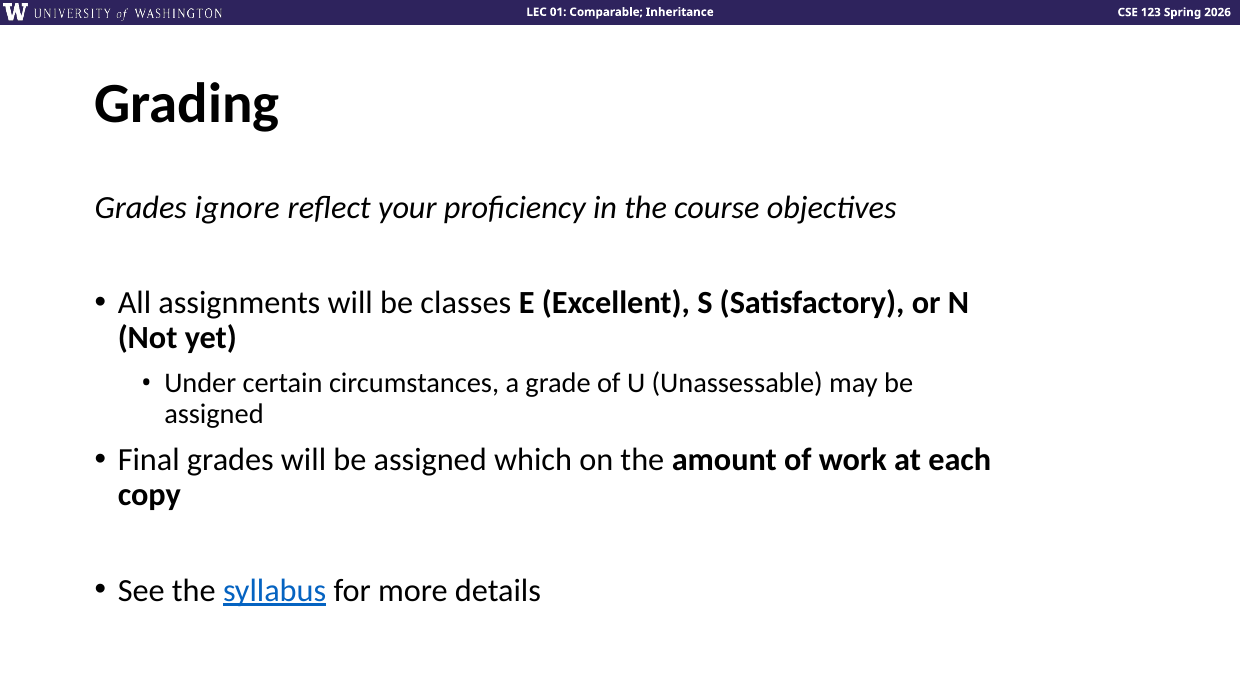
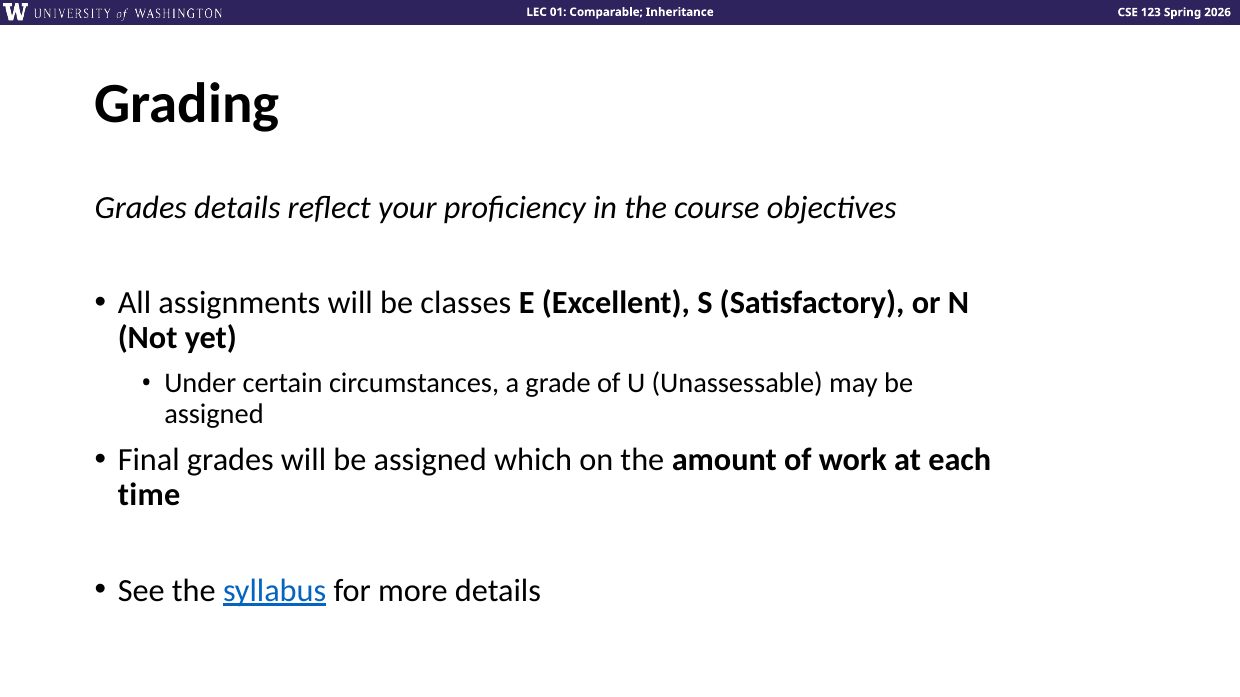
Grades ignore: ignore -> details
copy: copy -> time
